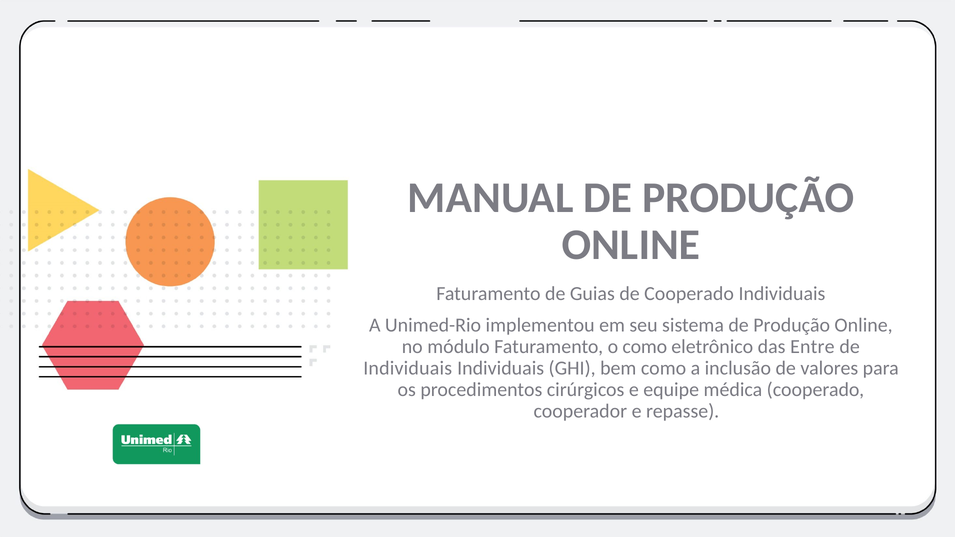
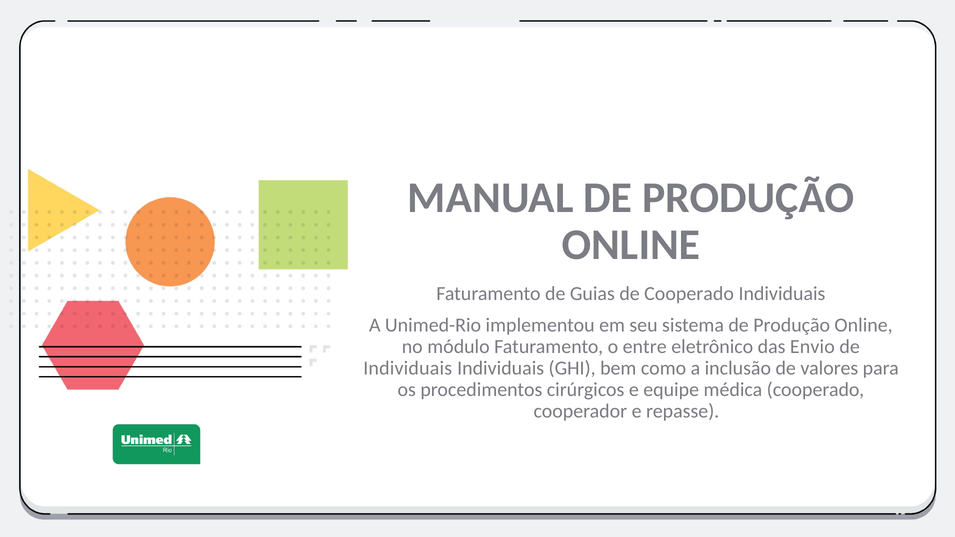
o como: como -> entre
Entre: Entre -> Envio
